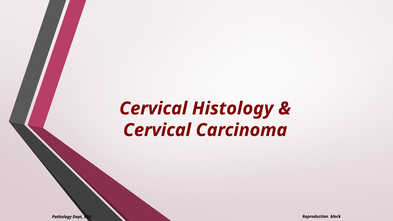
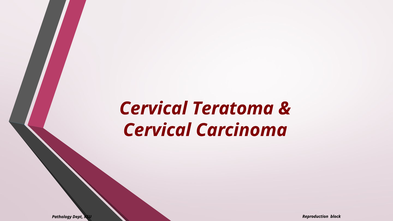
Histology: Histology -> Teratoma
